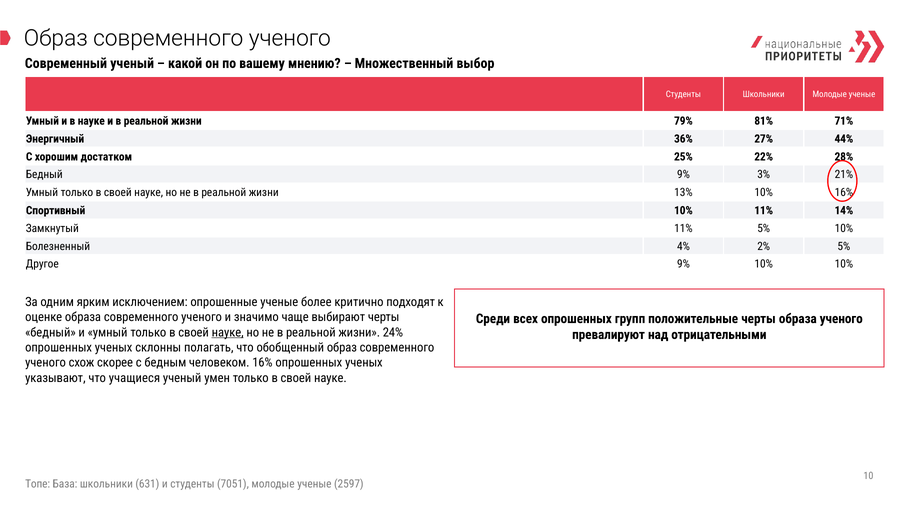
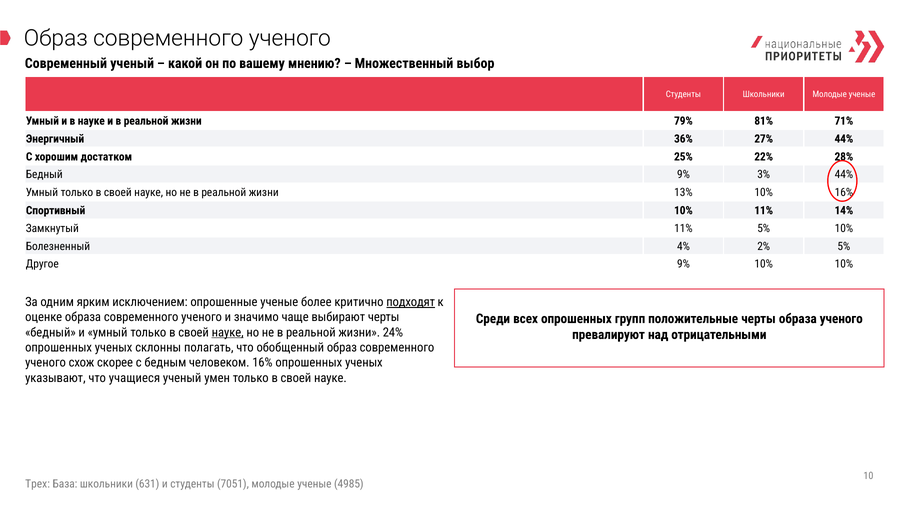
3% 21%: 21% -> 44%
подходят underline: none -> present
Топе: Топе -> Трех
2597: 2597 -> 4985
